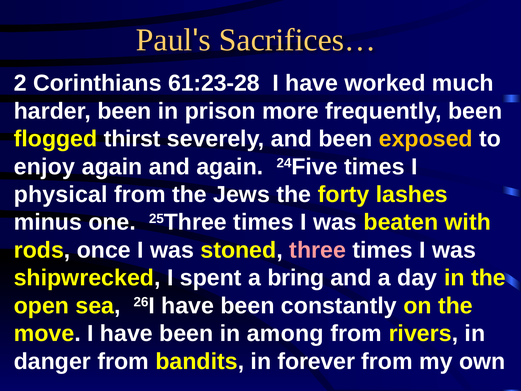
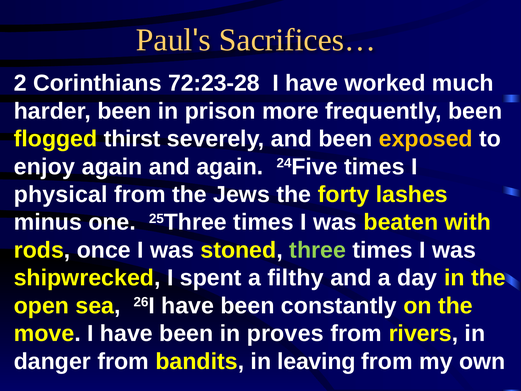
61:23-28: 61:23-28 -> 72:23-28
three colour: pink -> light green
bring: bring -> filthy
among: among -> proves
forever: forever -> leaving
